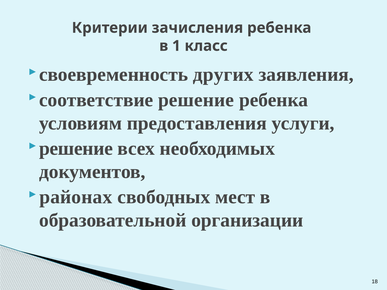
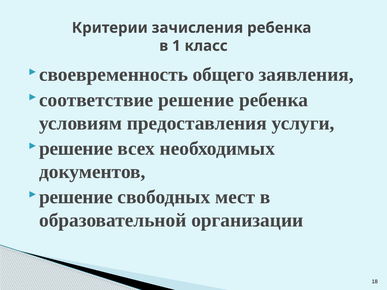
других: других -> общего
районах at (76, 197): районах -> решение
